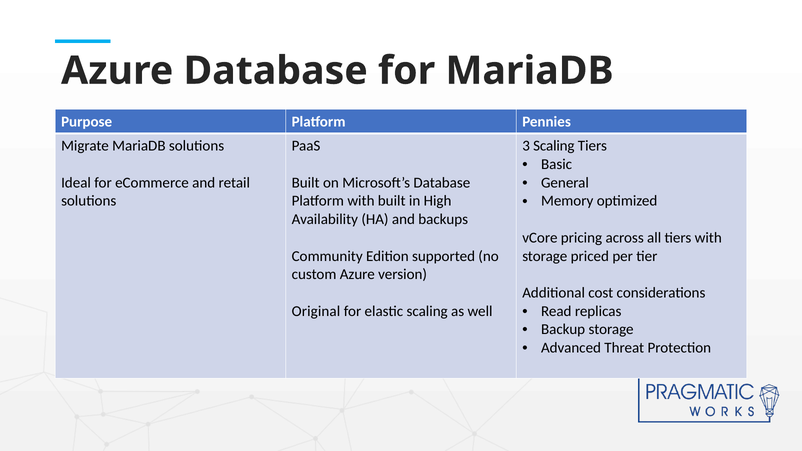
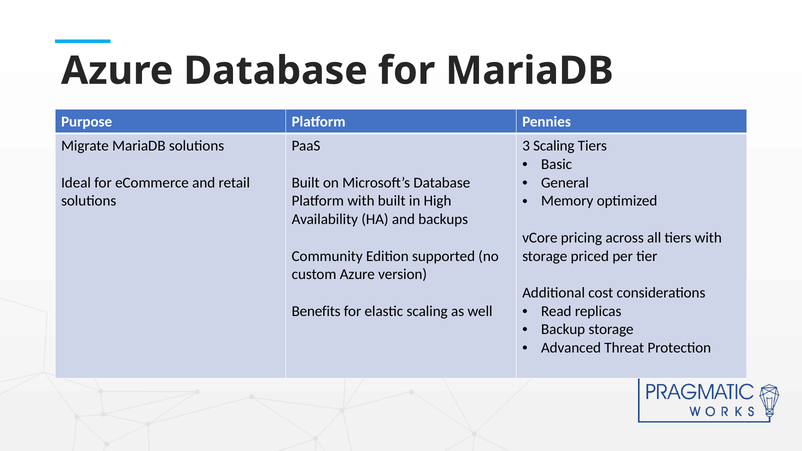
Original: Original -> Benefits
